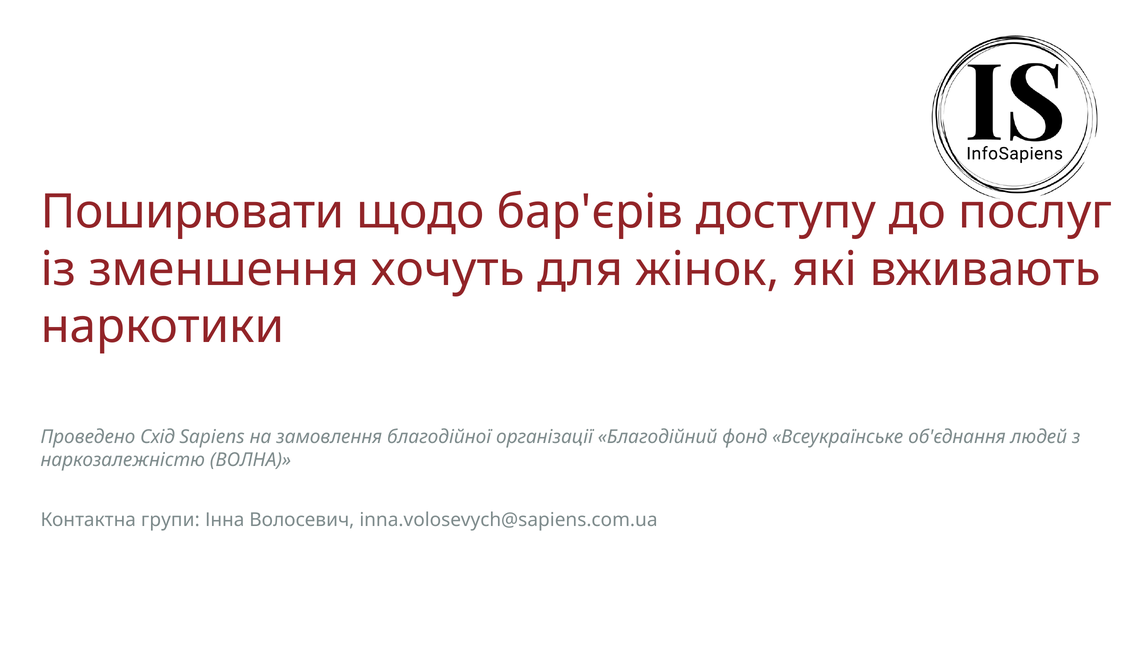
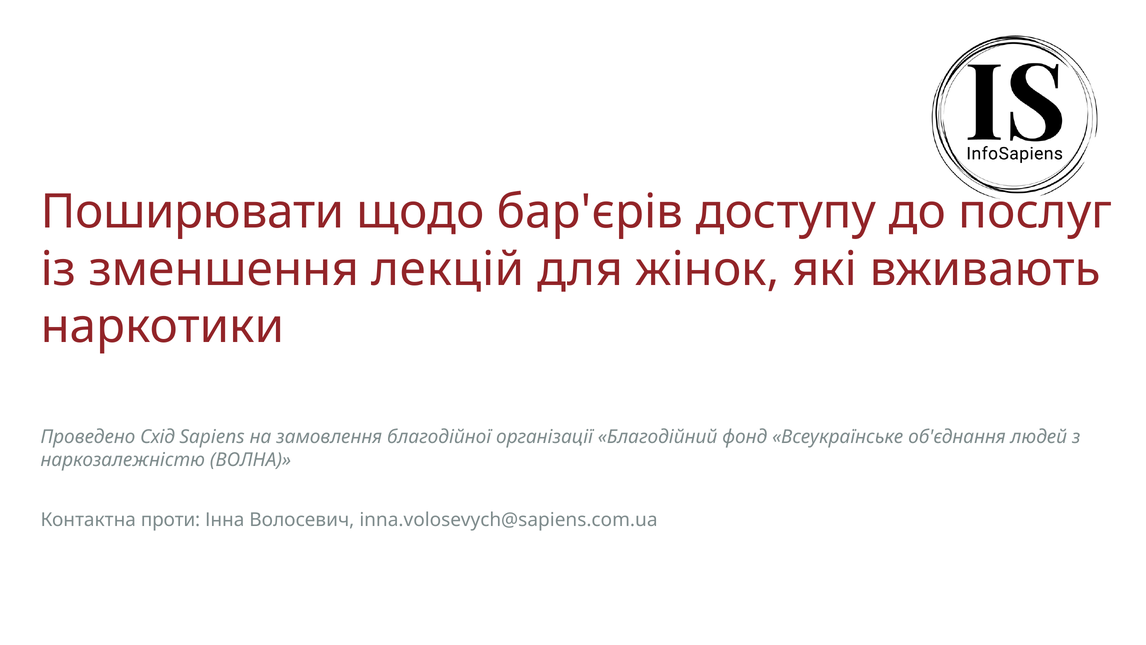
хочуть: хочуть -> лекцій
групи: групи -> проти
